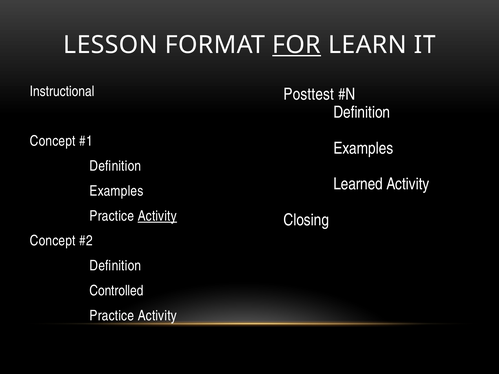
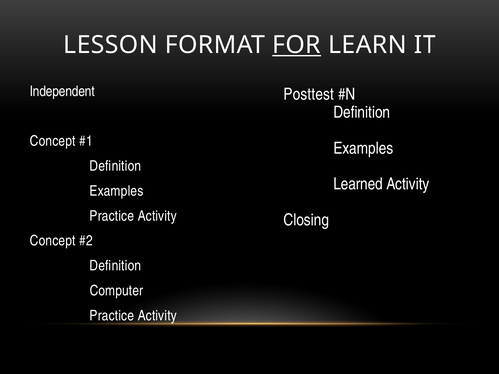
Instructional: Instructional -> Independent
Activity at (157, 216) underline: present -> none
Controlled: Controlled -> Computer
